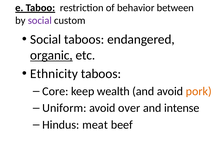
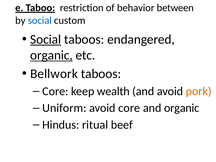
social at (40, 20) colour: purple -> blue
Social at (46, 39) underline: none -> present
Ethnicity: Ethnicity -> Bellwork
avoid over: over -> core
and intense: intense -> organic
meat: meat -> ritual
